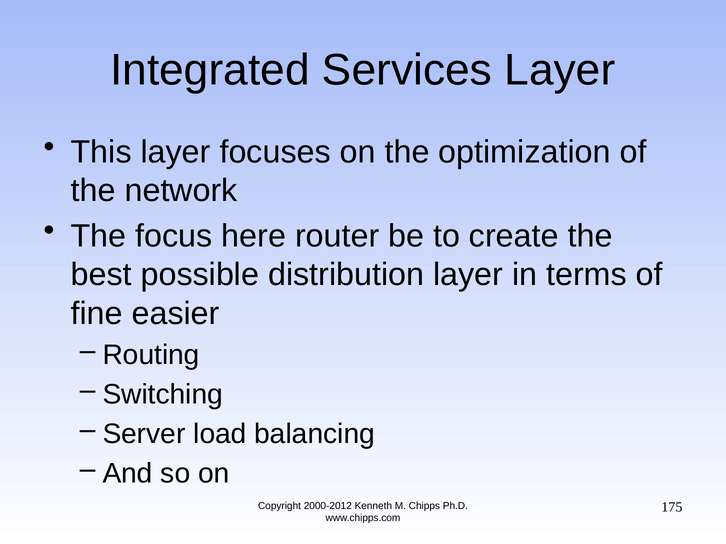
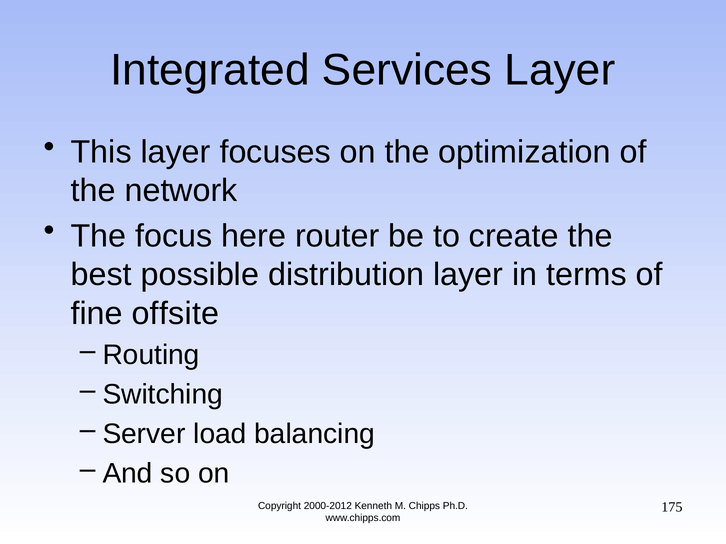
easier: easier -> offsite
